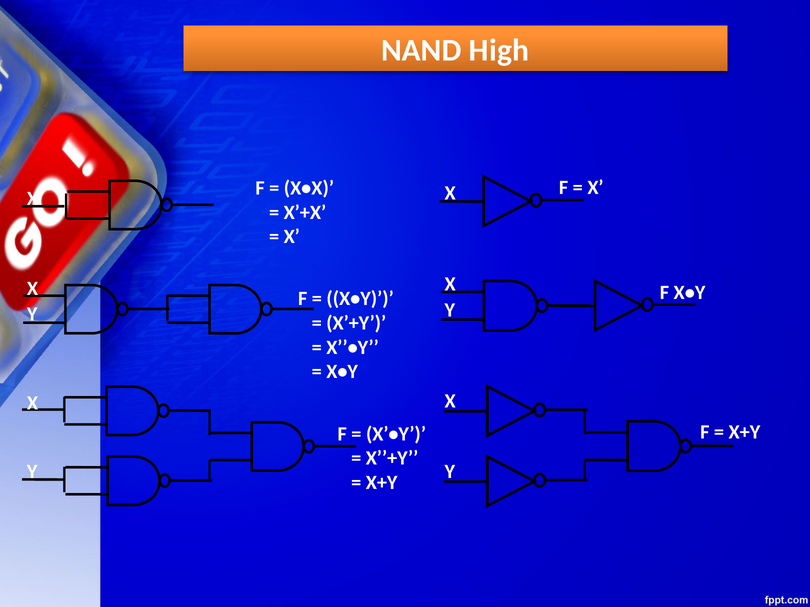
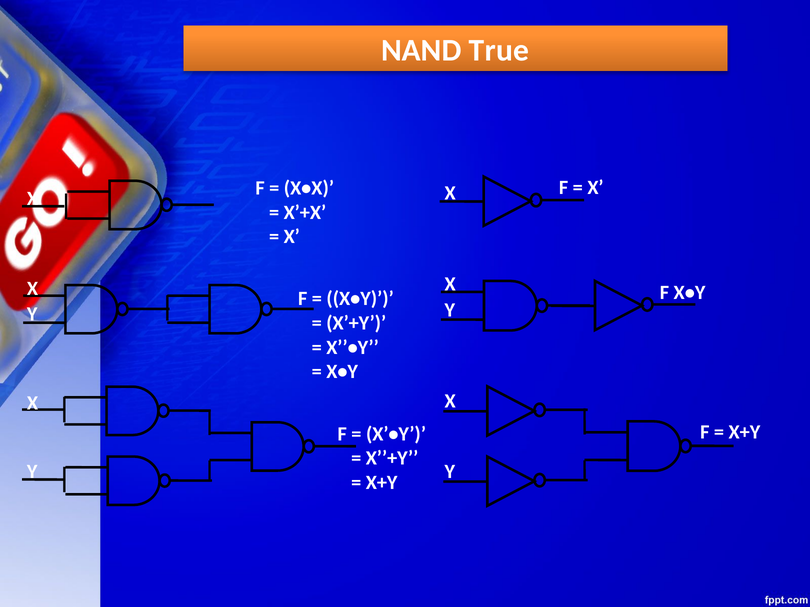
High: High -> True
